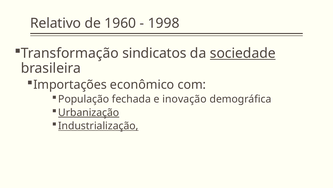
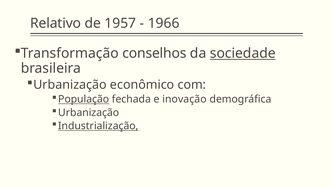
1960: 1960 -> 1957
1998: 1998 -> 1966
sindicatos: sindicatos -> conselhos
Importações at (70, 84): Importações -> Urbanização
População underline: none -> present
Urbanização at (89, 112) underline: present -> none
